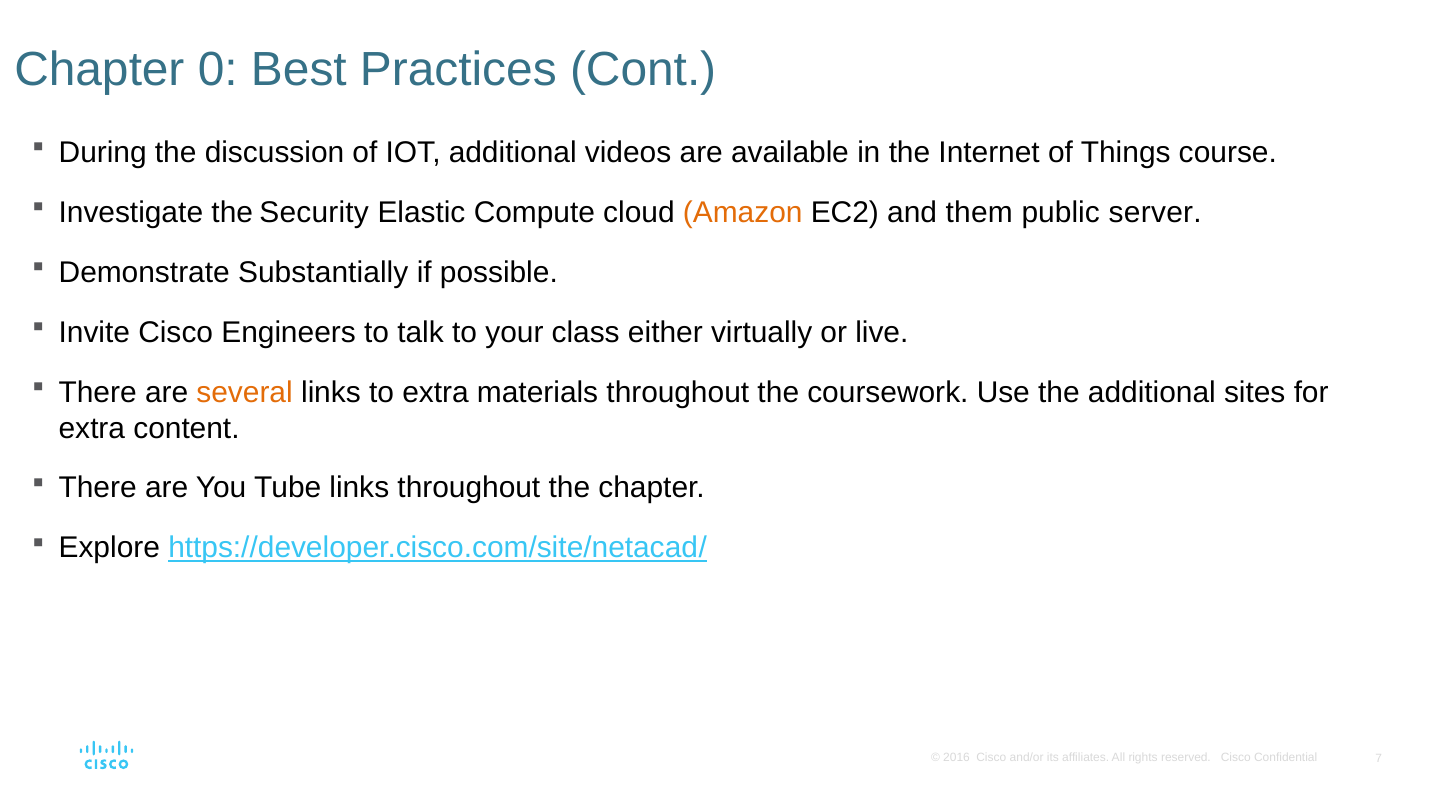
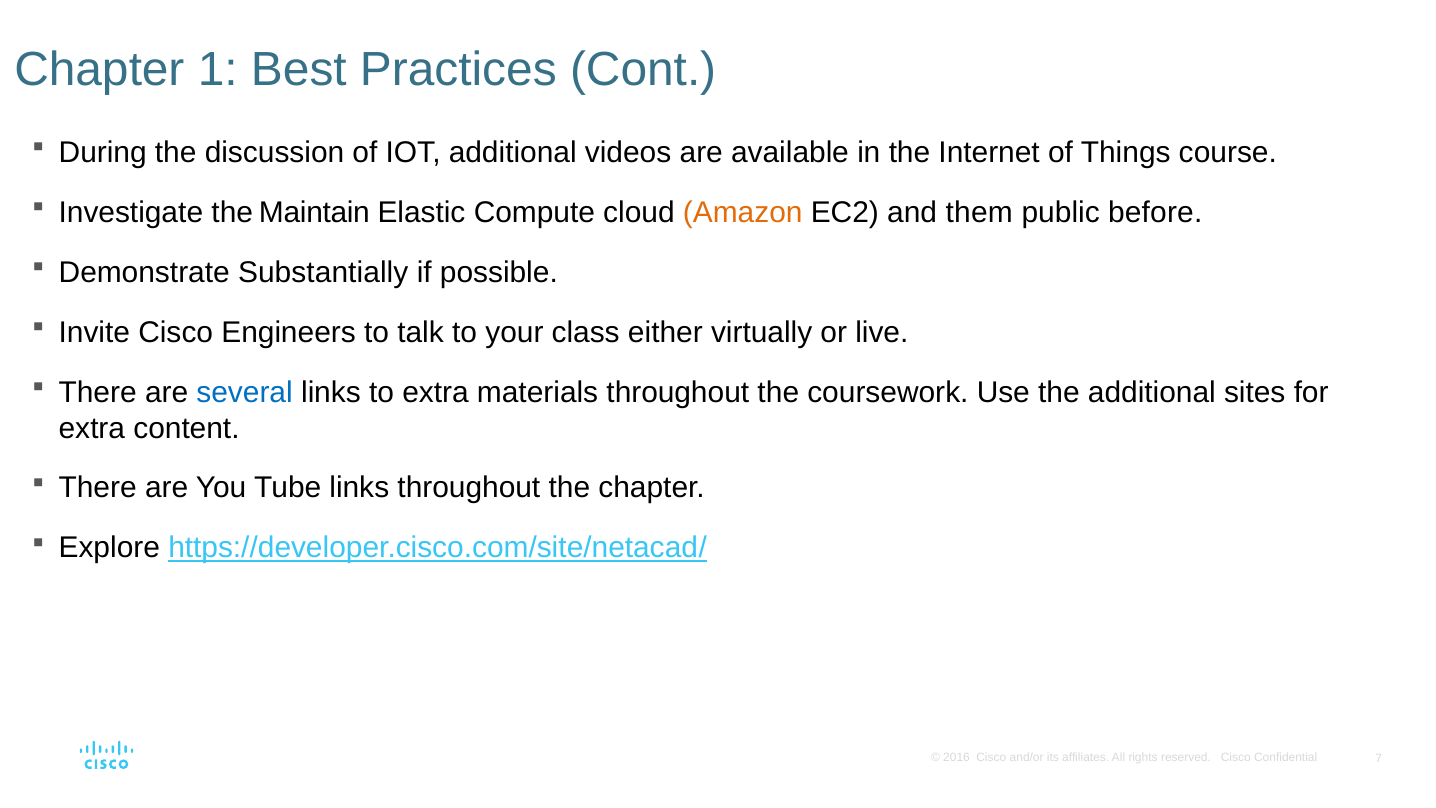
0: 0 -> 1
Security: Security -> Maintain
server: server -> before
several colour: orange -> blue
